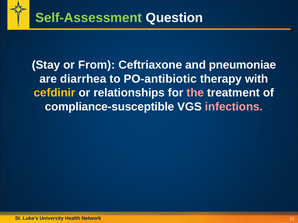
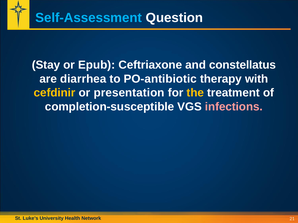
Self-Assessment colour: light green -> light blue
From: From -> Epub
pneumoniae: pneumoniae -> constellatus
relationships: relationships -> presentation
the colour: pink -> yellow
compliance-susceptible: compliance-susceptible -> completion-susceptible
